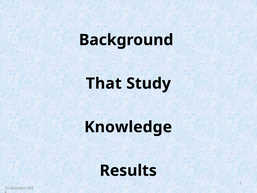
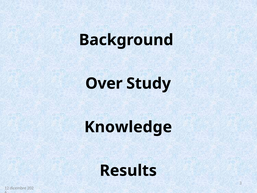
That: That -> Over
